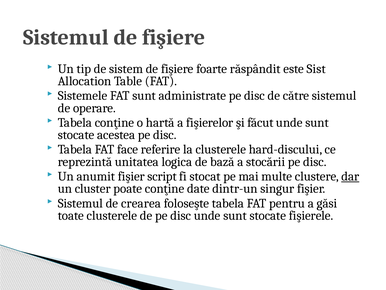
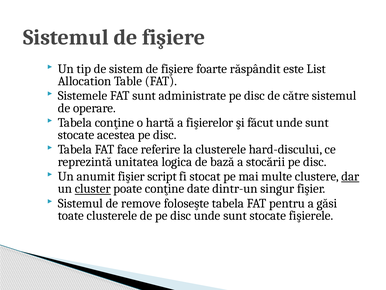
Sist: Sist -> List
cluster underline: none -> present
crearea: crearea -> remove
